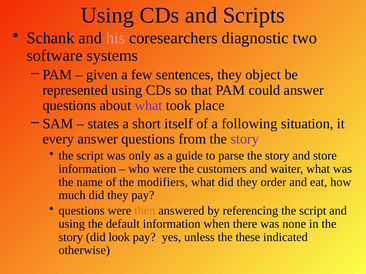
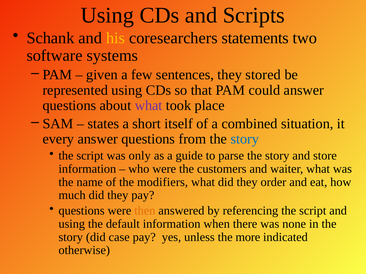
his colour: pink -> yellow
diagnostic: diagnostic -> statements
object: object -> stored
following: following -> combined
story at (245, 139) colour: purple -> blue
look: look -> case
these: these -> more
